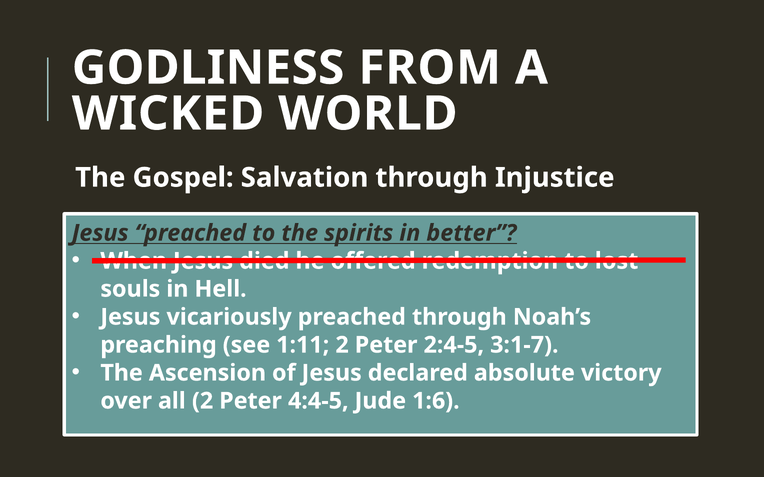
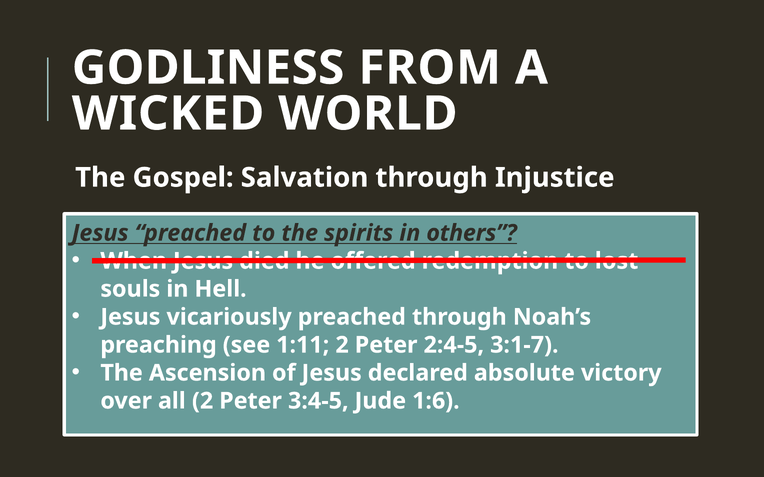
better: better -> others
4:4-5: 4:4-5 -> 3:4-5
